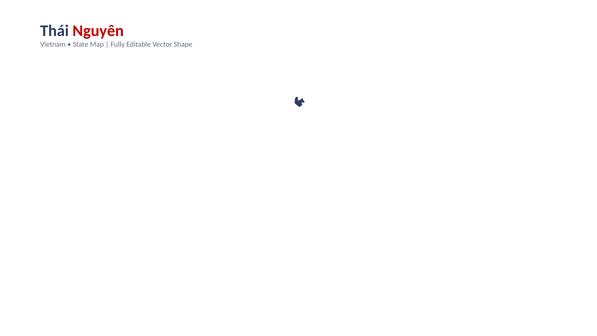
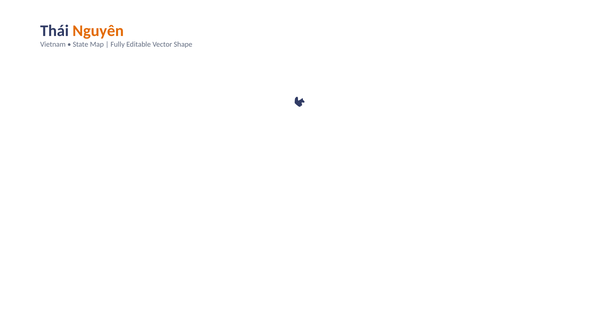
Nguyên colour: red -> orange
